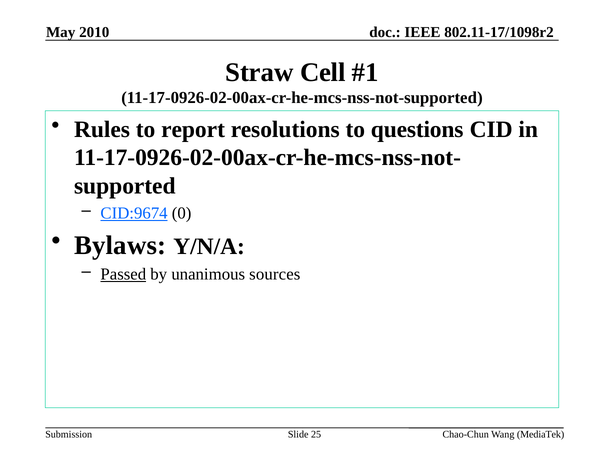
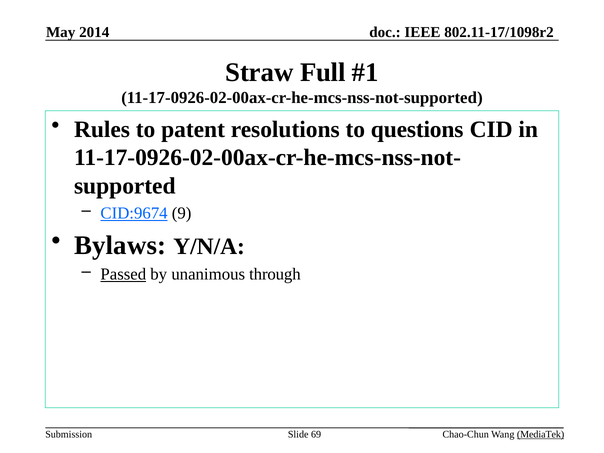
2010: 2010 -> 2014
Cell: Cell -> Full
report: report -> patent
0: 0 -> 9
sources: sources -> through
25: 25 -> 69
MediaTek underline: none -> present
